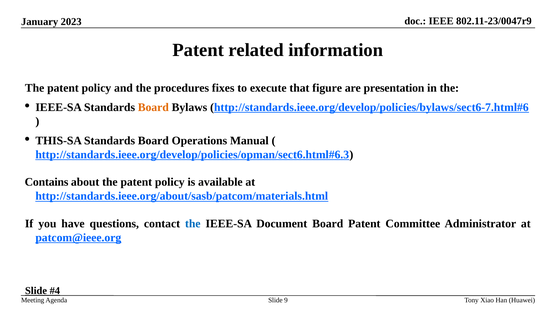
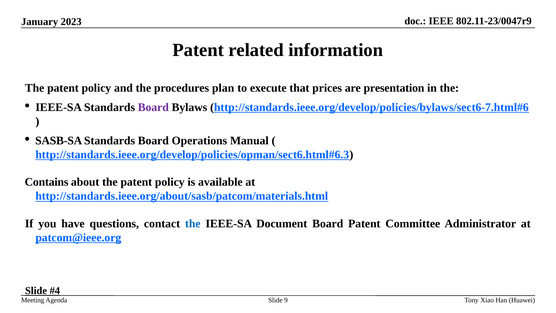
fixes: fixes -> plan
figure: figure -> prices
Board at (153, 107) colour: orange -> purple
THIS-SA: THIS-SA -> SASB-SA
